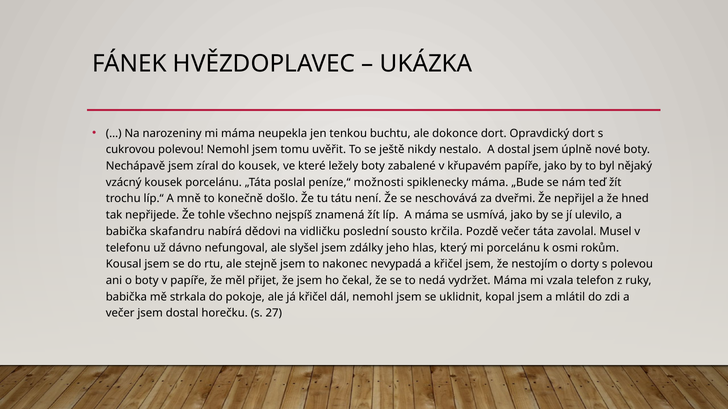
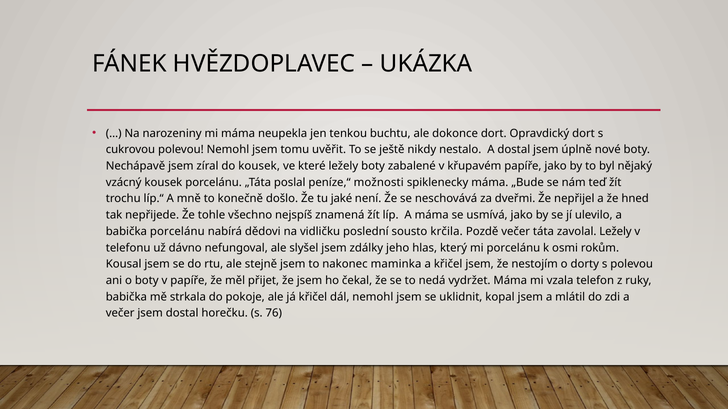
tátu: tátu -> jaké
babička skafandru: skafandru -> porcelánu
zavolal Musel: Musel -> Ležely
nevypadá: nevypadá -> maminka
27: 27 -> 76
